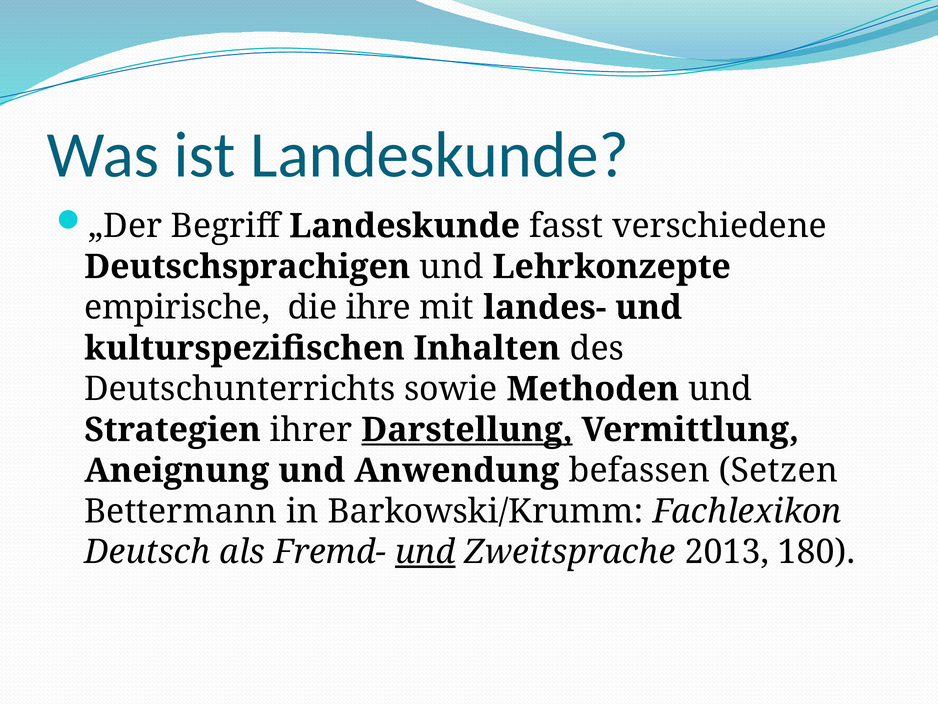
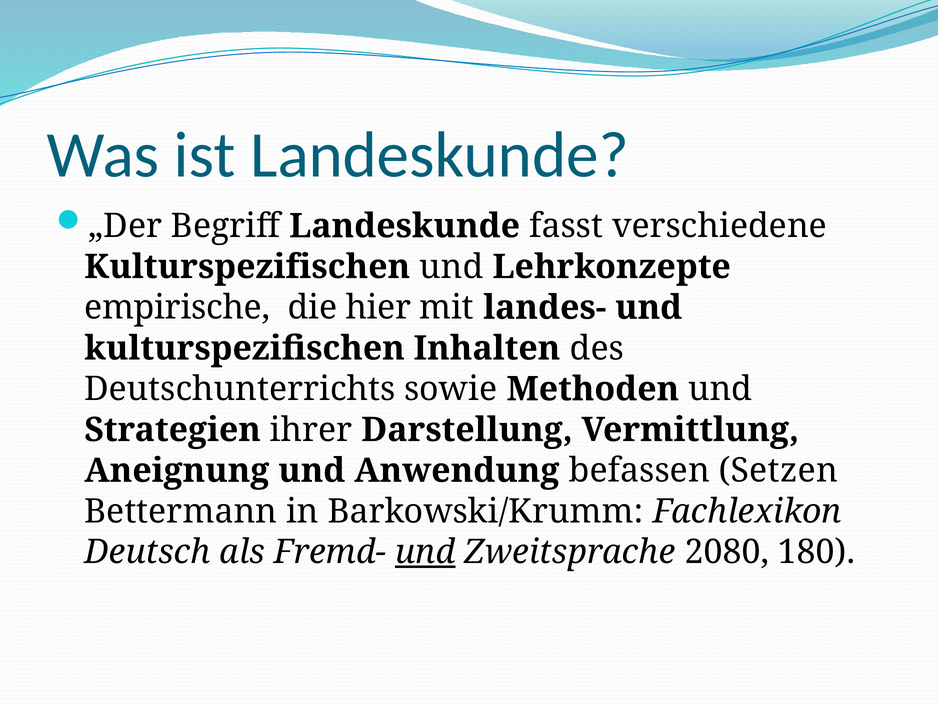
Deutschsprachigen at (247, 267): Deutschsprachigen -> Kulturspezifischen
ihre: ihre -> hier
Darstellung underline: present -> none
2013: 2013 -> 2080
